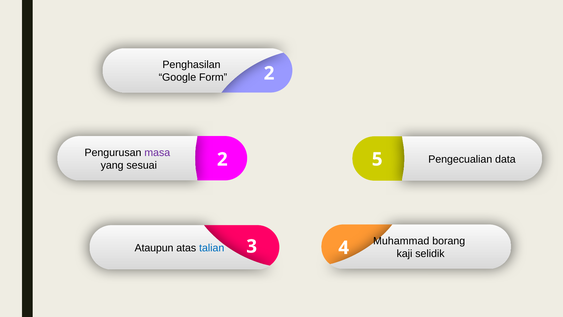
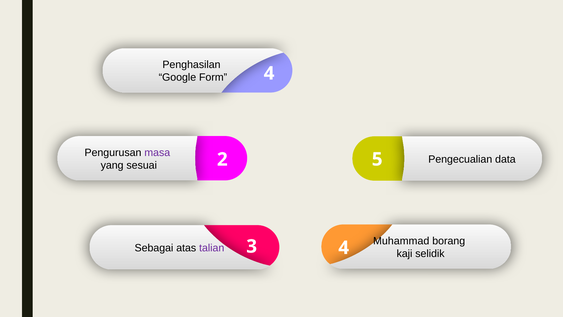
Form 2: 2 -> 4
Ataupun: Ataupun -> Sebagai
talian colour: blue -> purple
